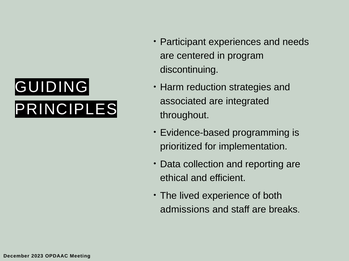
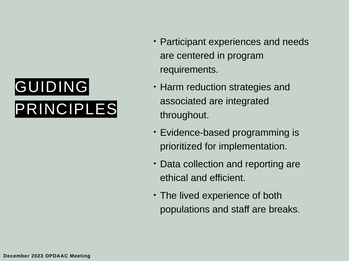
discontinuing: discontinuing -> requirements
admissions: admissions -> populations
